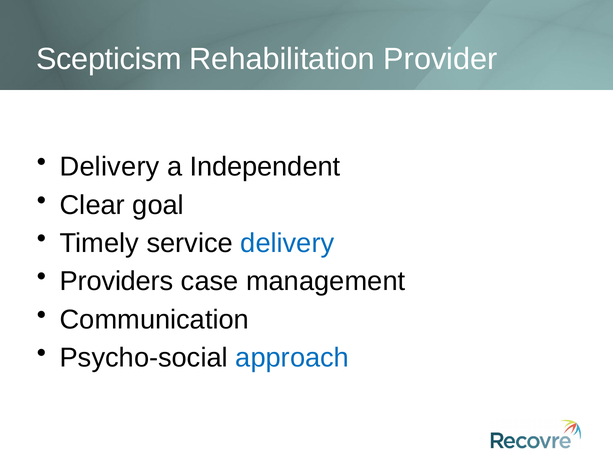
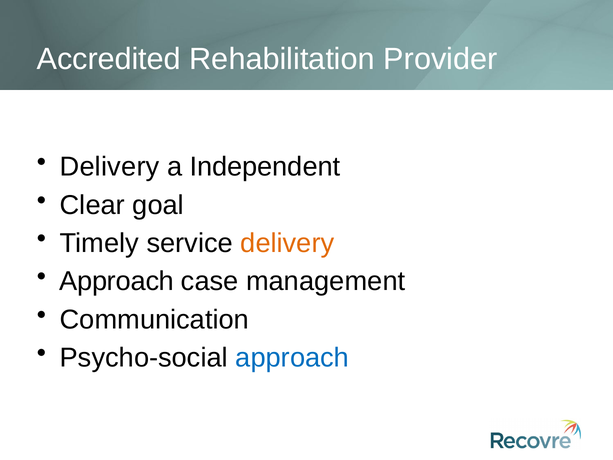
Scepticism: Scepticism -> Accredited
delivery at (287, 243) colour: blue -> orange
Providers at (117, 281): Providers -> Approach
